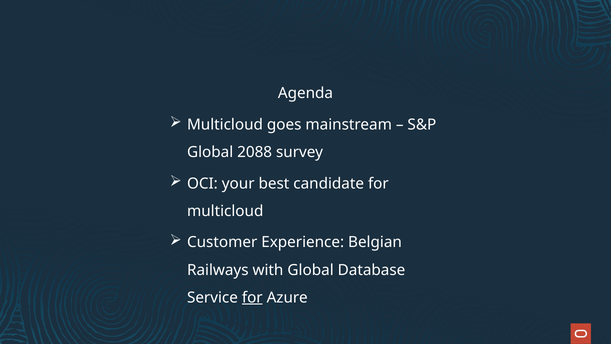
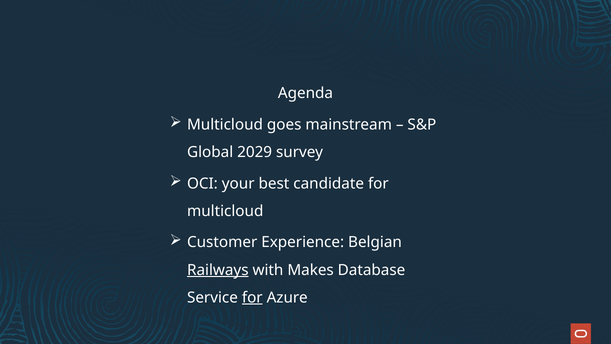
2088: 2088 -> 2029
Railways underline: none -> present
with Global: Global -> Makes
